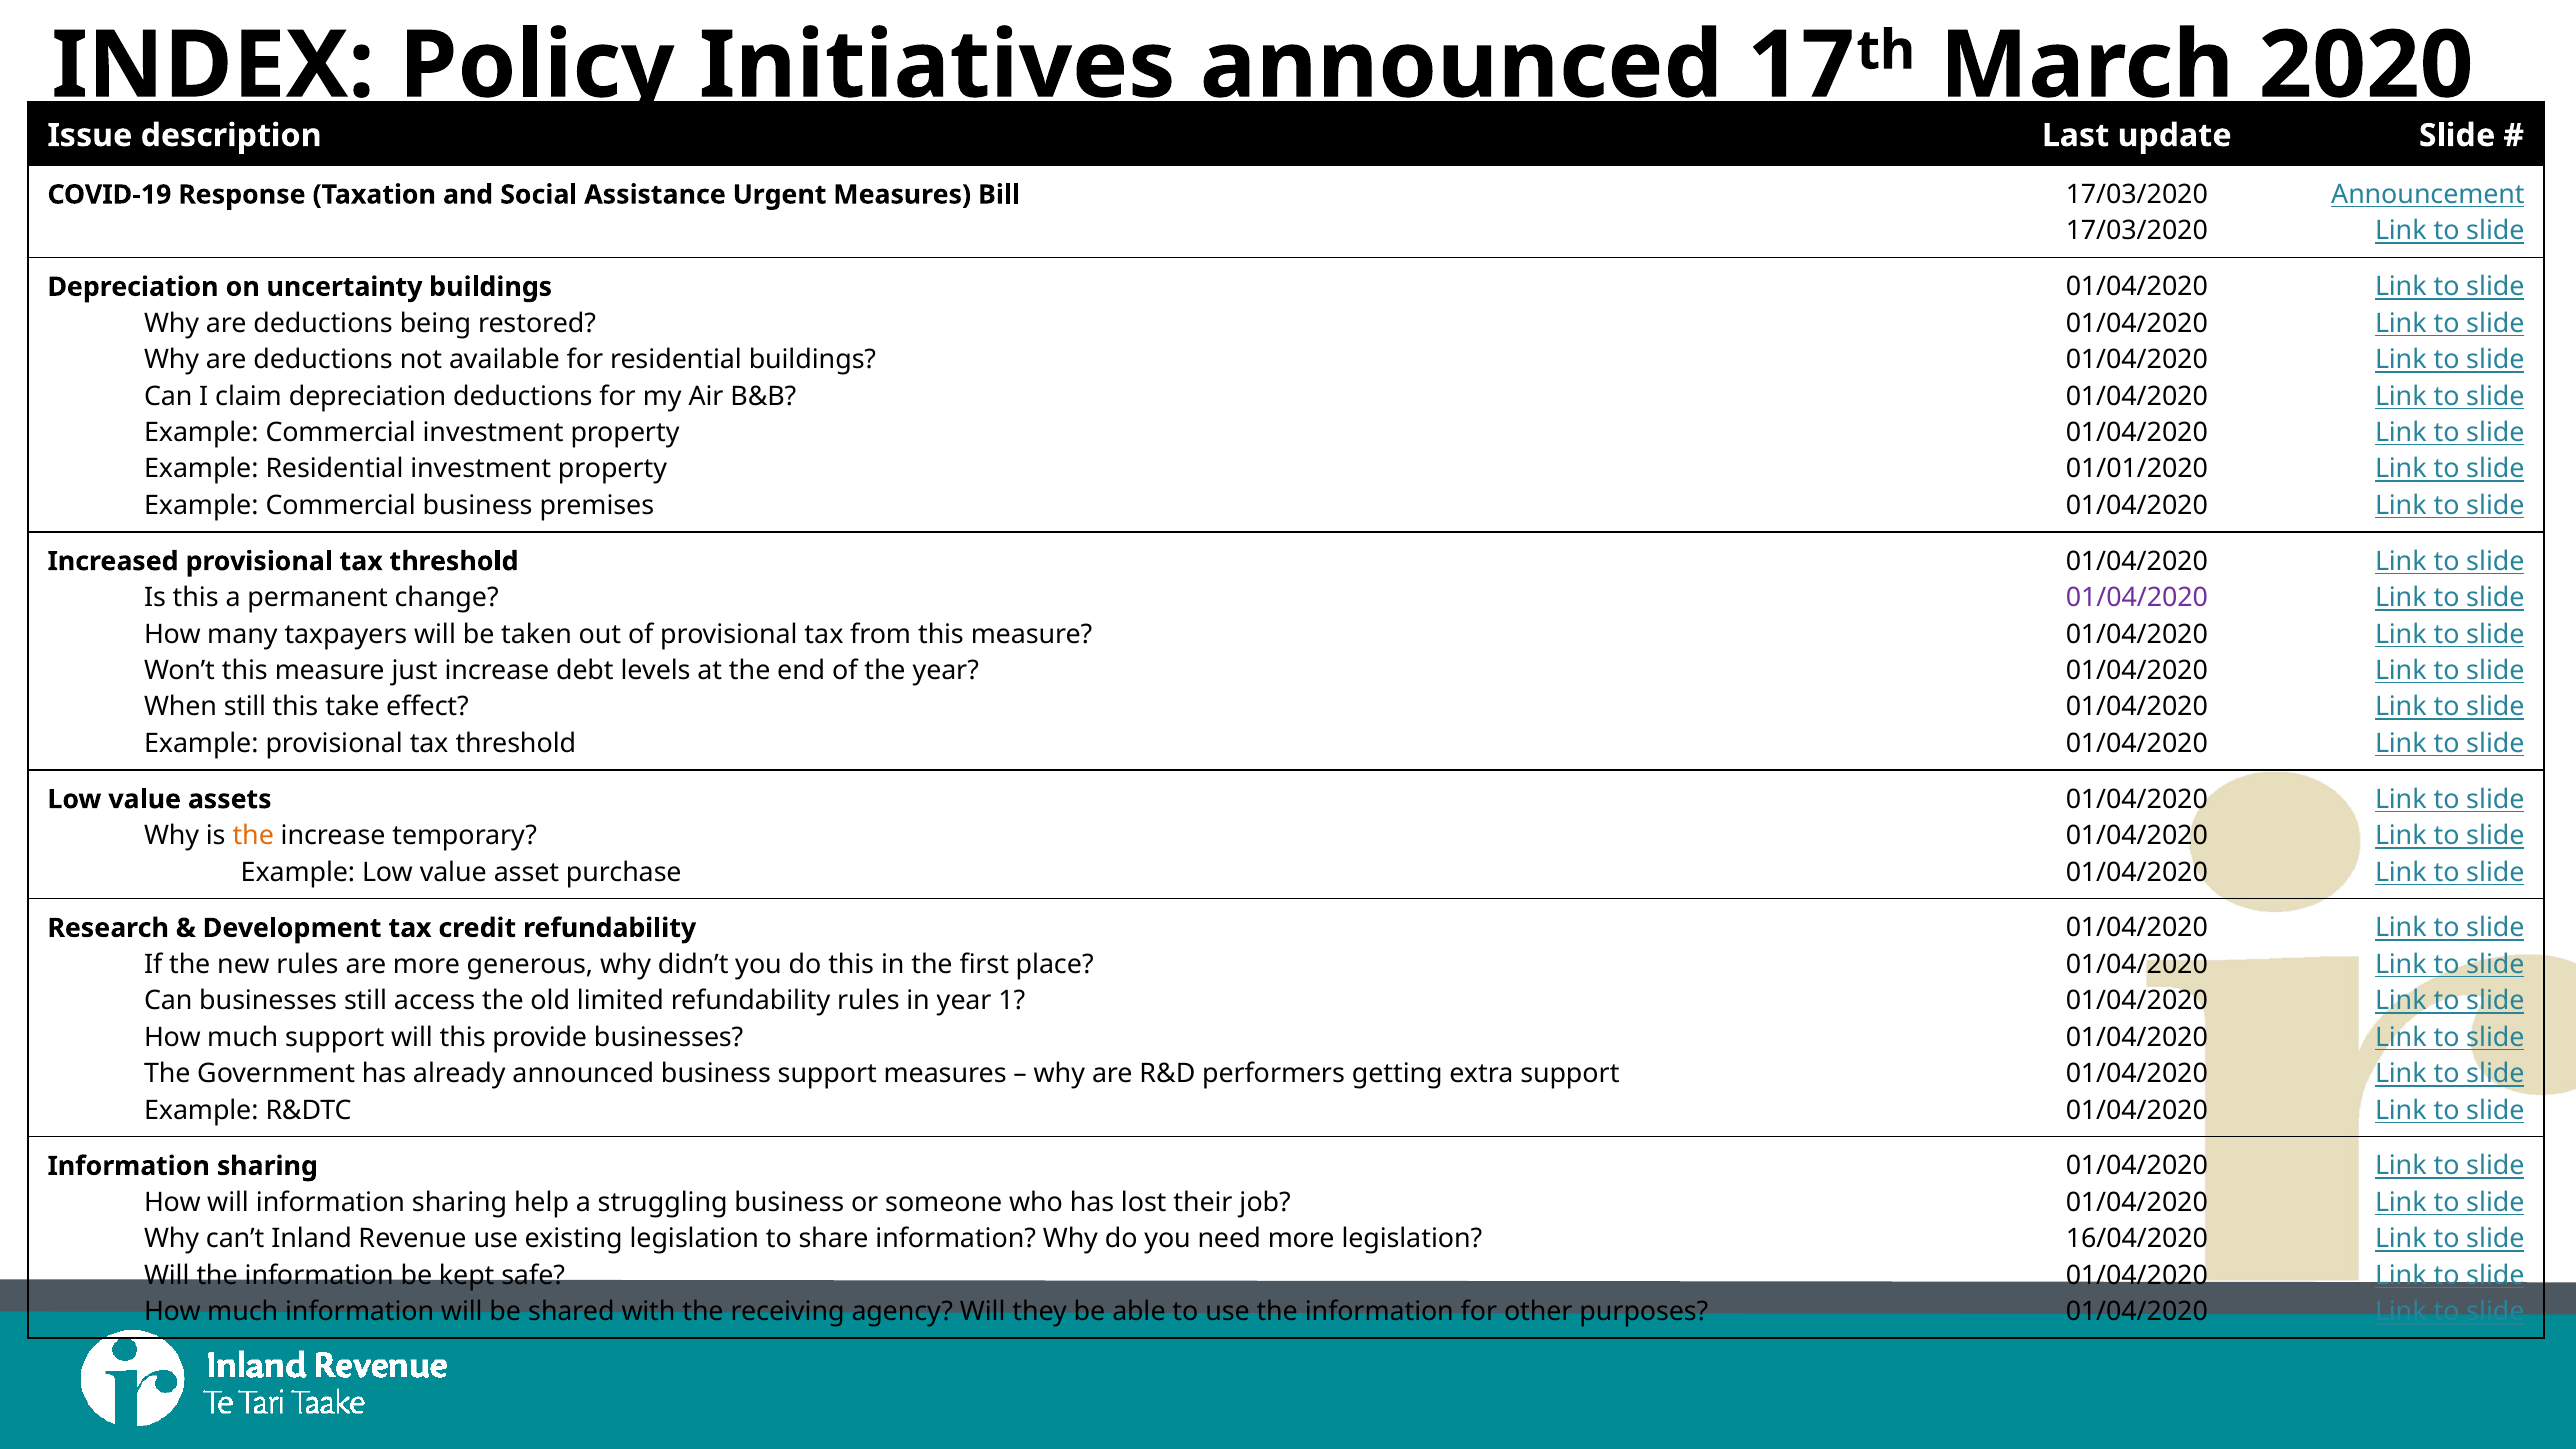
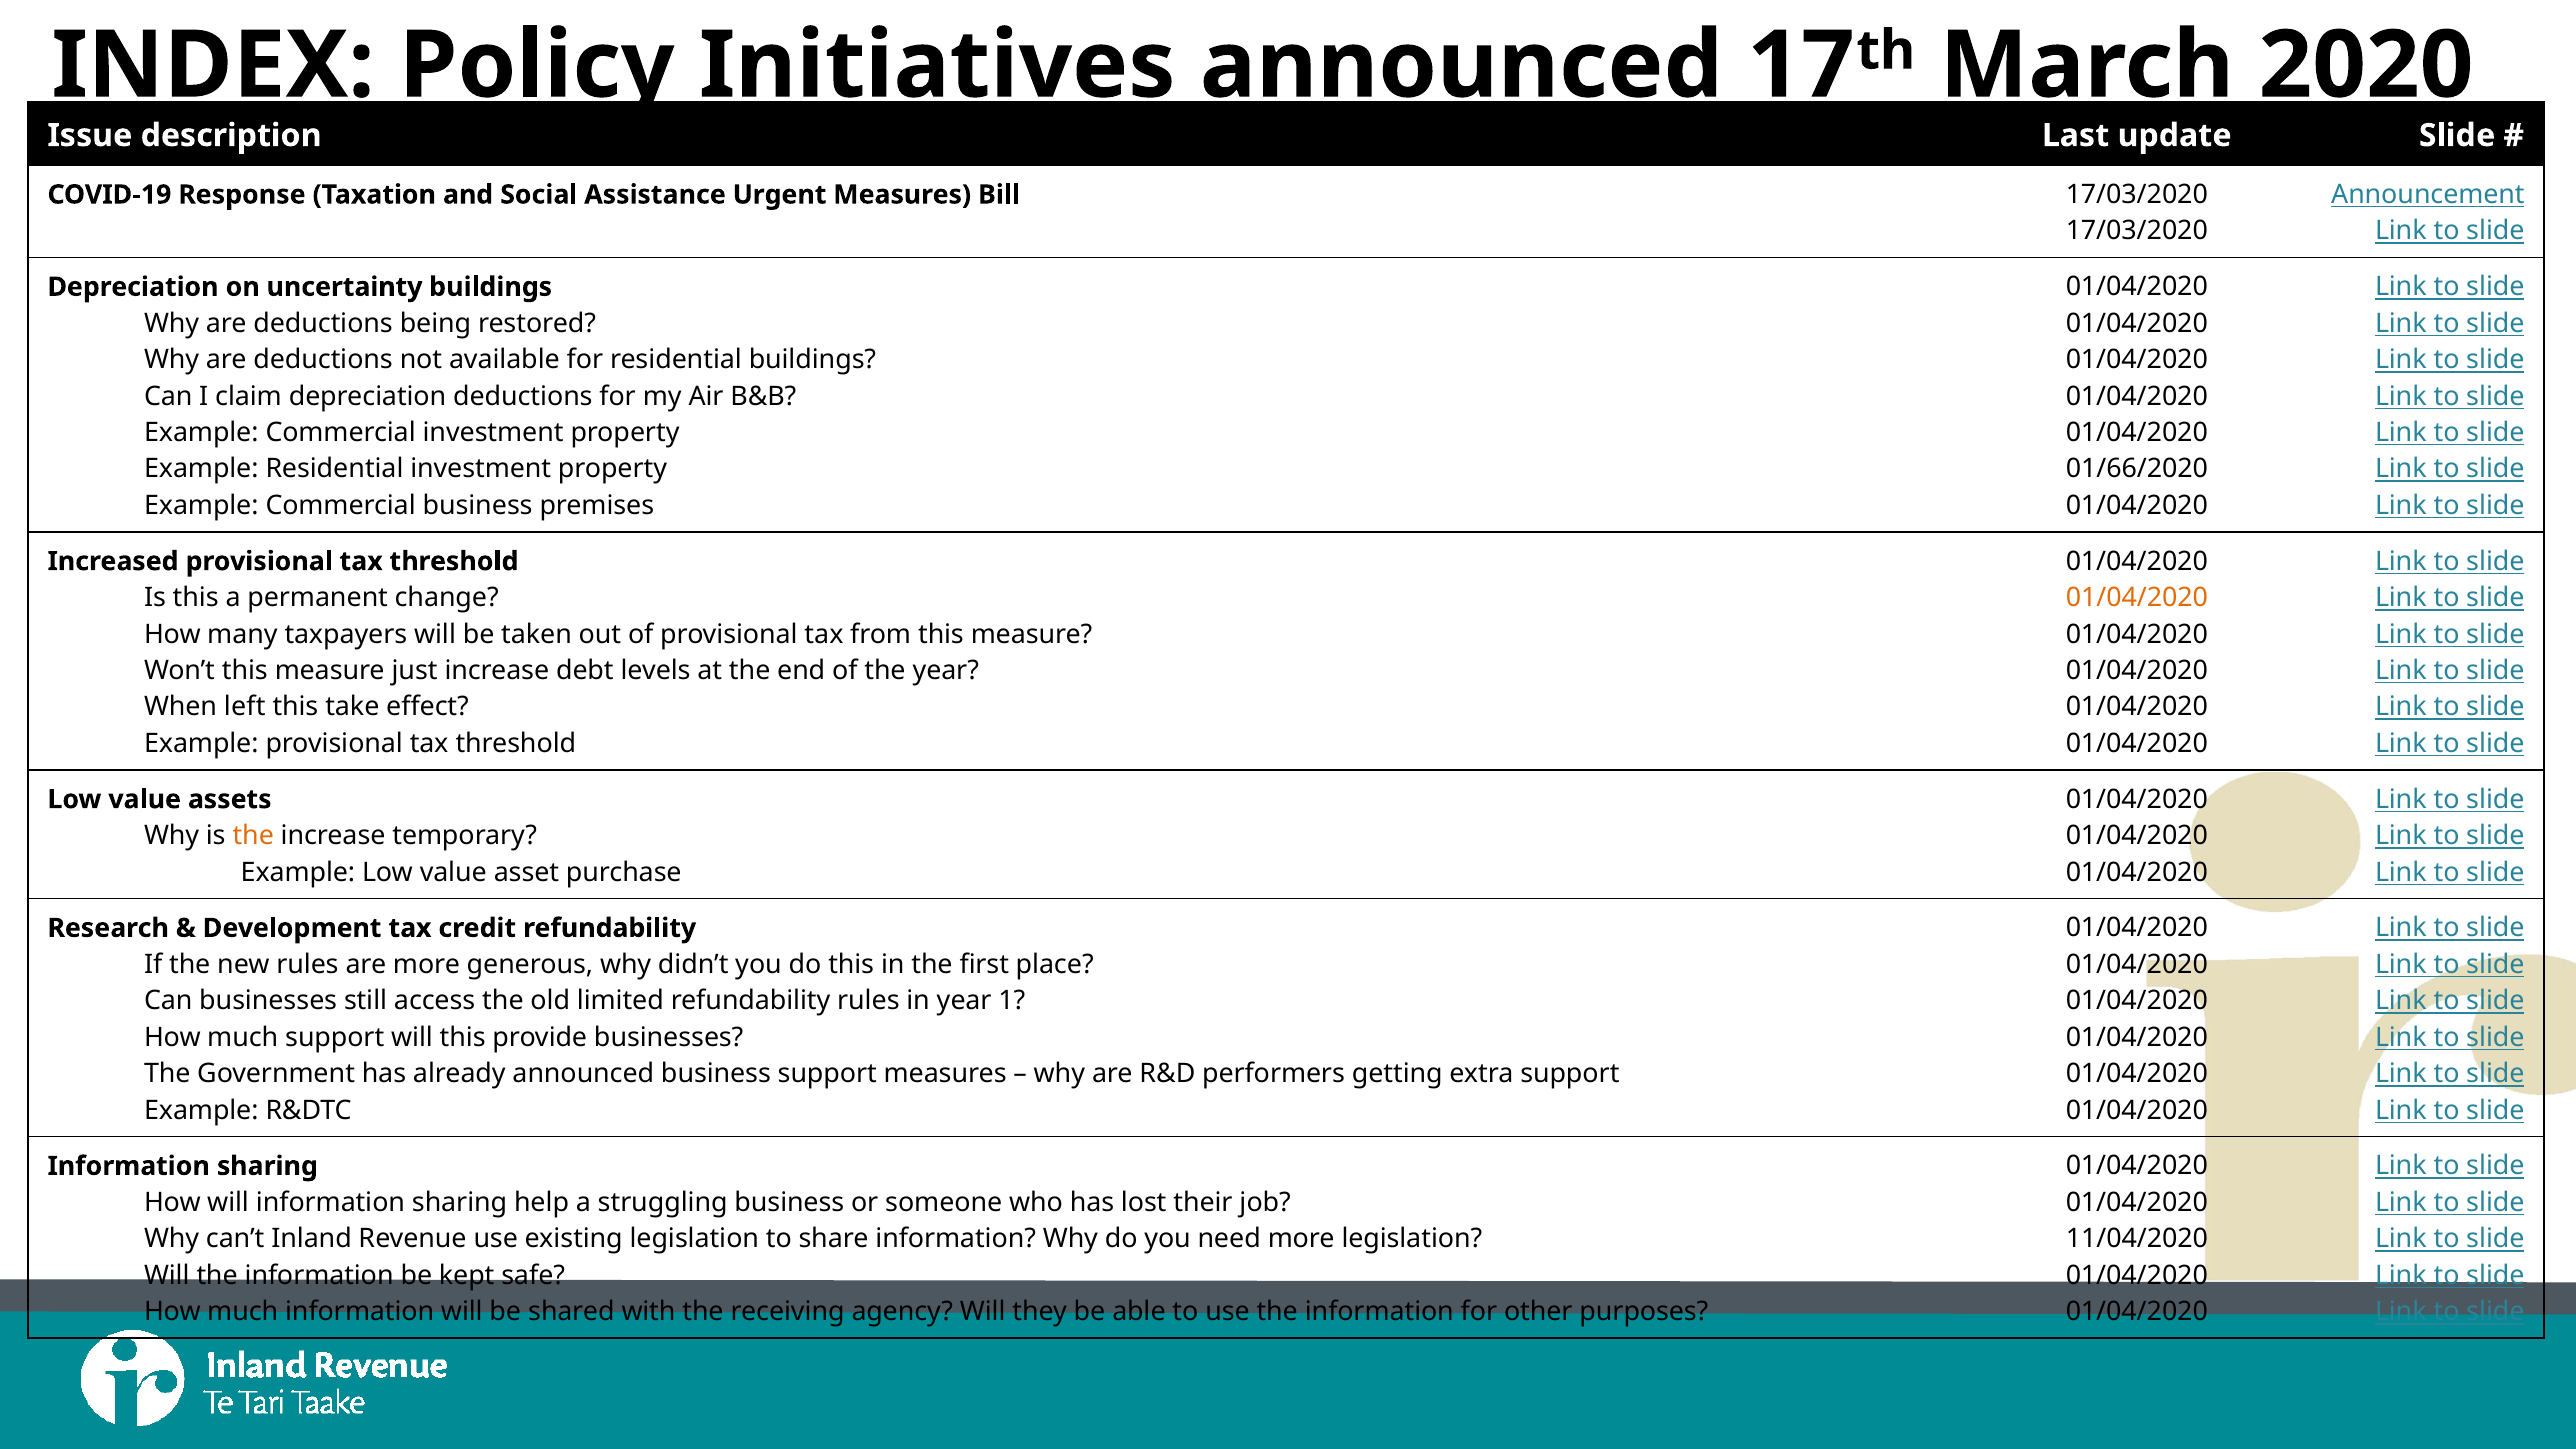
01/01/2020: 01/01/2020 -> 01/66/2020
01/04/2020 at (2137, 598) colour: purple -> orange
When still: still -> left
16/04/2020: 16/04/2020 -> 11/04/2020
